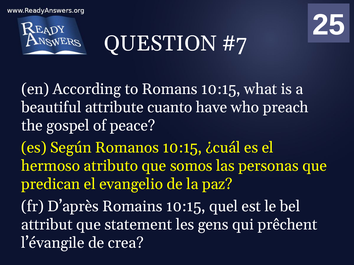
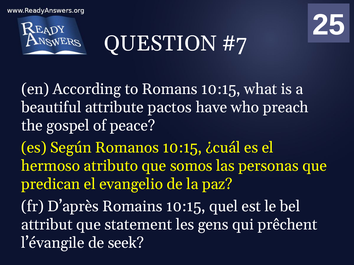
cuanto: cuanto -> pactos
crea: crea -> seek
